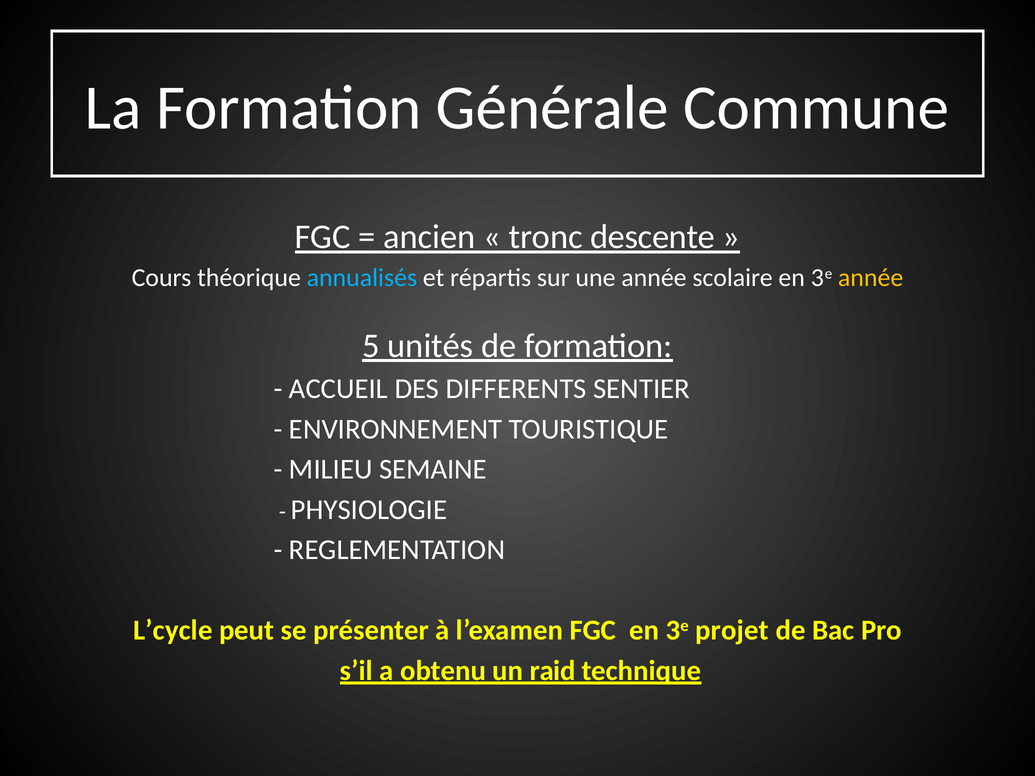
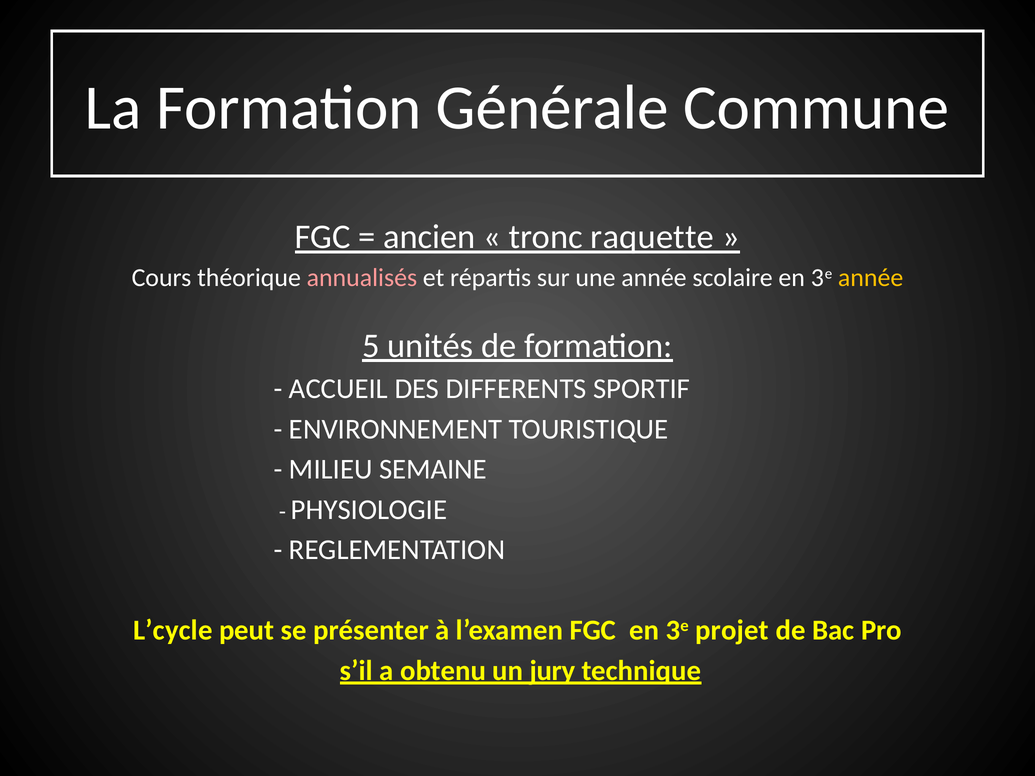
descente: descente -> raquette
annualisés colour: light blue -> pink
SENTIER: SENTIER -> SPORTIF
raid: raid -> jury
